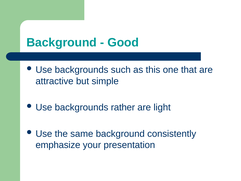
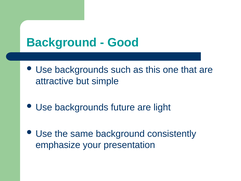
rather: rather -> future
